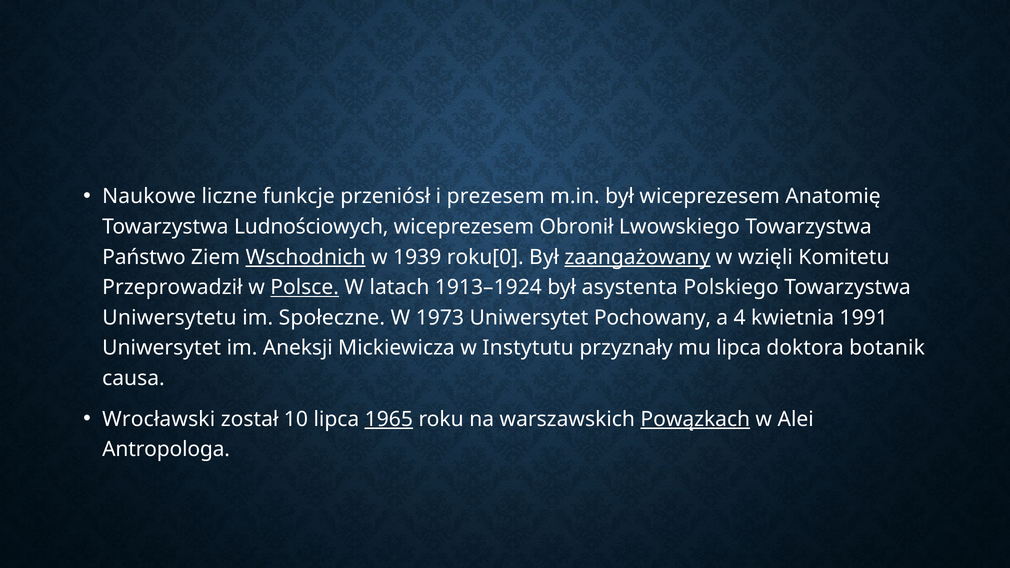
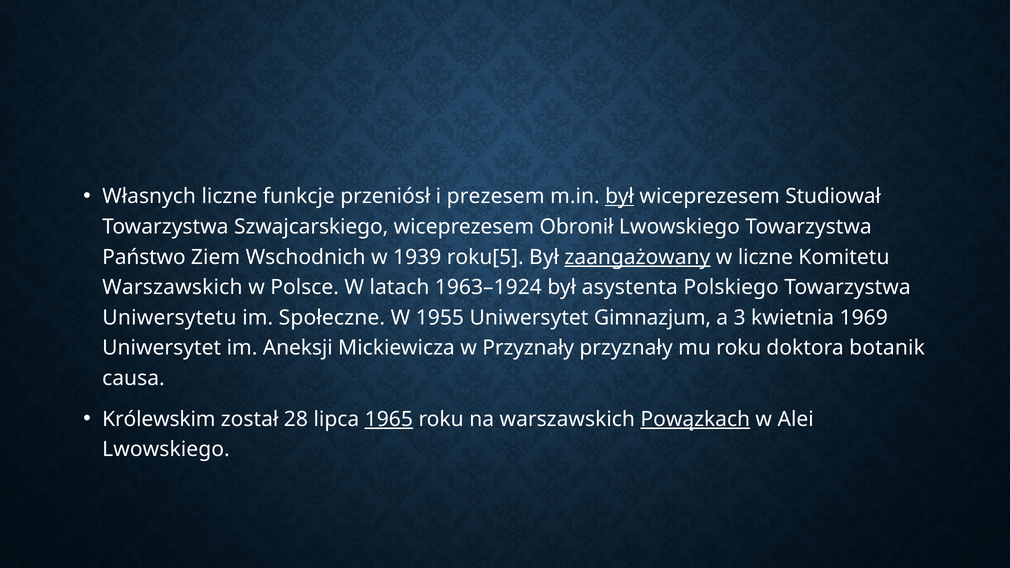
Naukowe: Naukowe -> Własnych
był at (620, 197) underline: none -> present
Anatomię: Anatomię -> Studiował
Ludnościowych: Ludnościowych -> Szwajcarskiego
Wschodnich underline: present -> none
roku[0: roku[0 -> roku[5
w wzięli: wzięli -> liczne
Przeprowadził at (172, 287): Przeprowadził -> Warszawskich
Polsce underline: present -> none
1913–1924: 1913–1924 -> 1963–1924
1973: 1973 -> 1955
Pochowany: Pochowany -> Gimnazjum
4: 4 -> 3
1991: 1991 -> 1969
w Instytutu: Instytutu -> Przyznały
mu lipca: lipca -> roku
Wrocławski: Wrocławski -> Królewskim
10: 10 -> 28
Antropologa at (166, 449): Antropologa -> Lwowskiego
